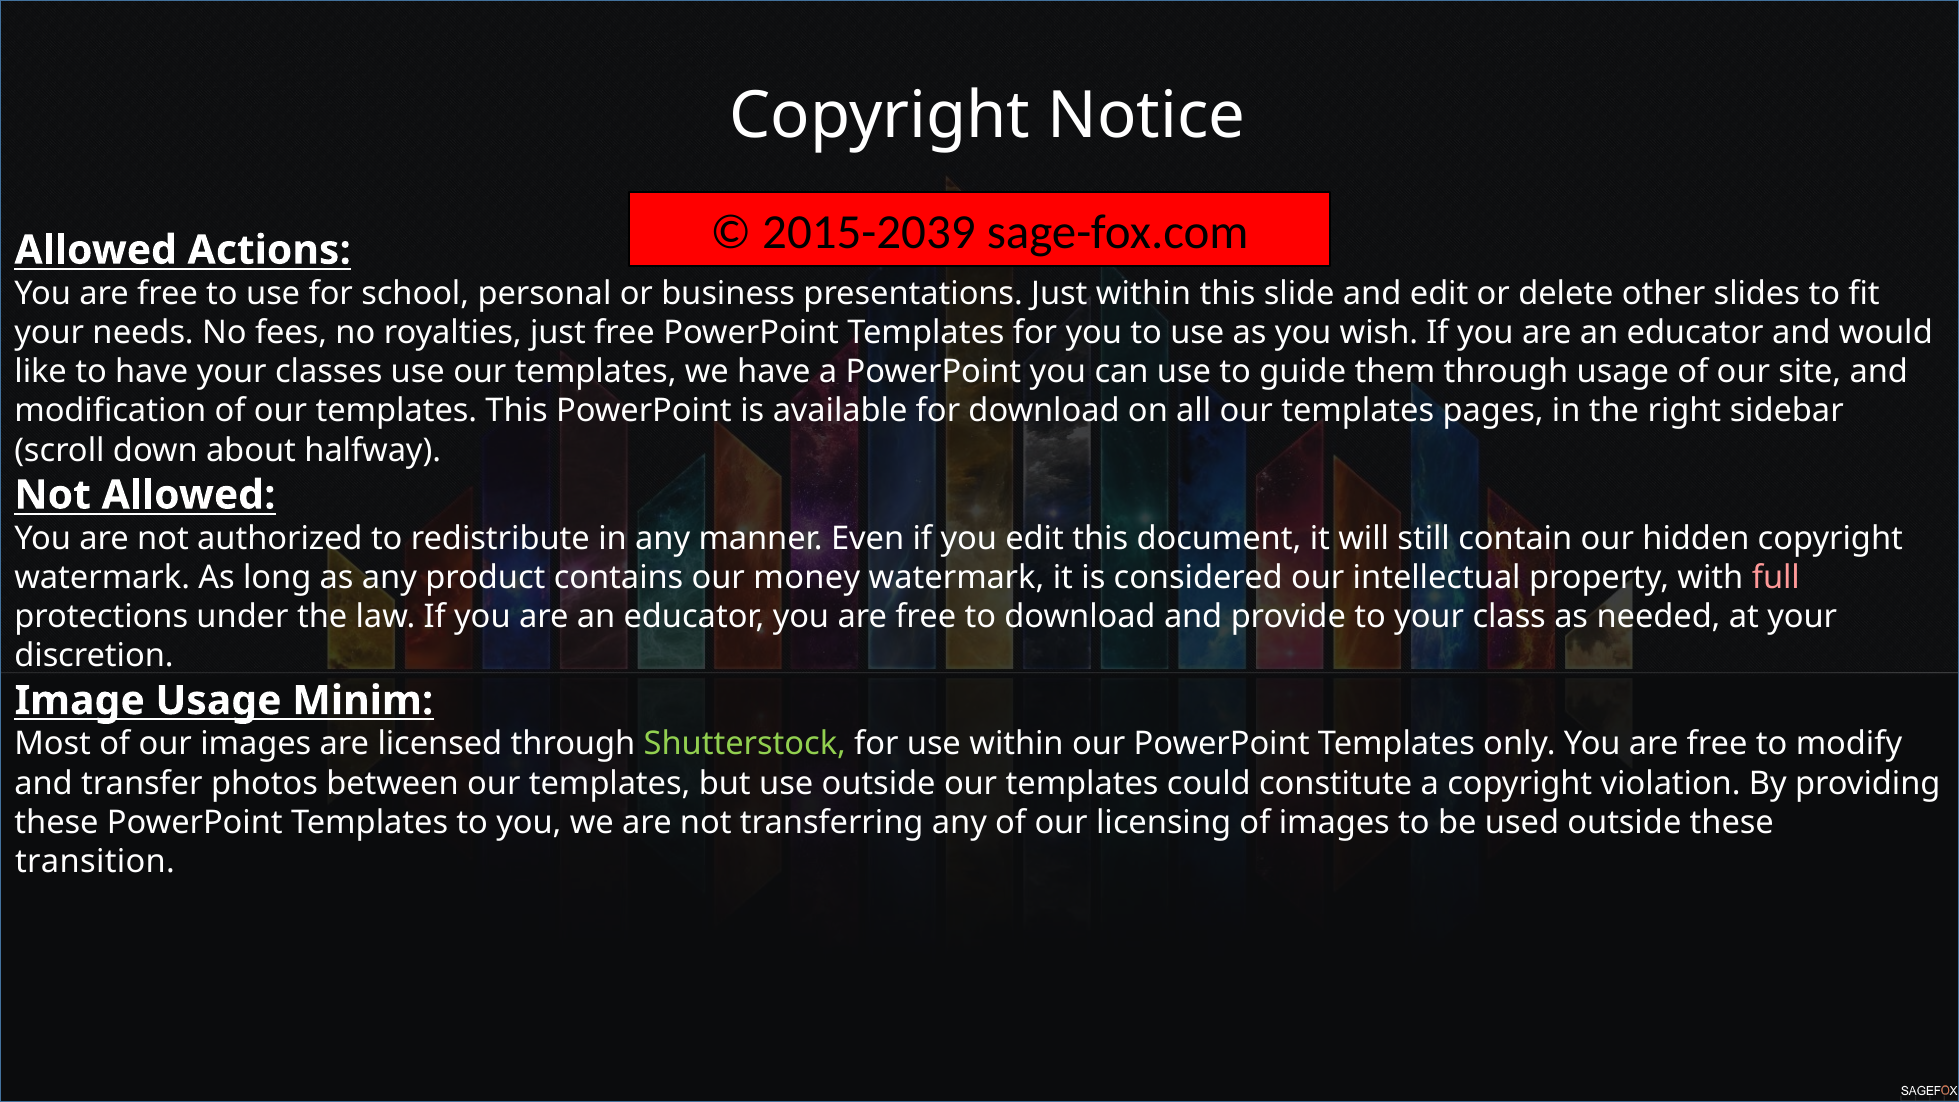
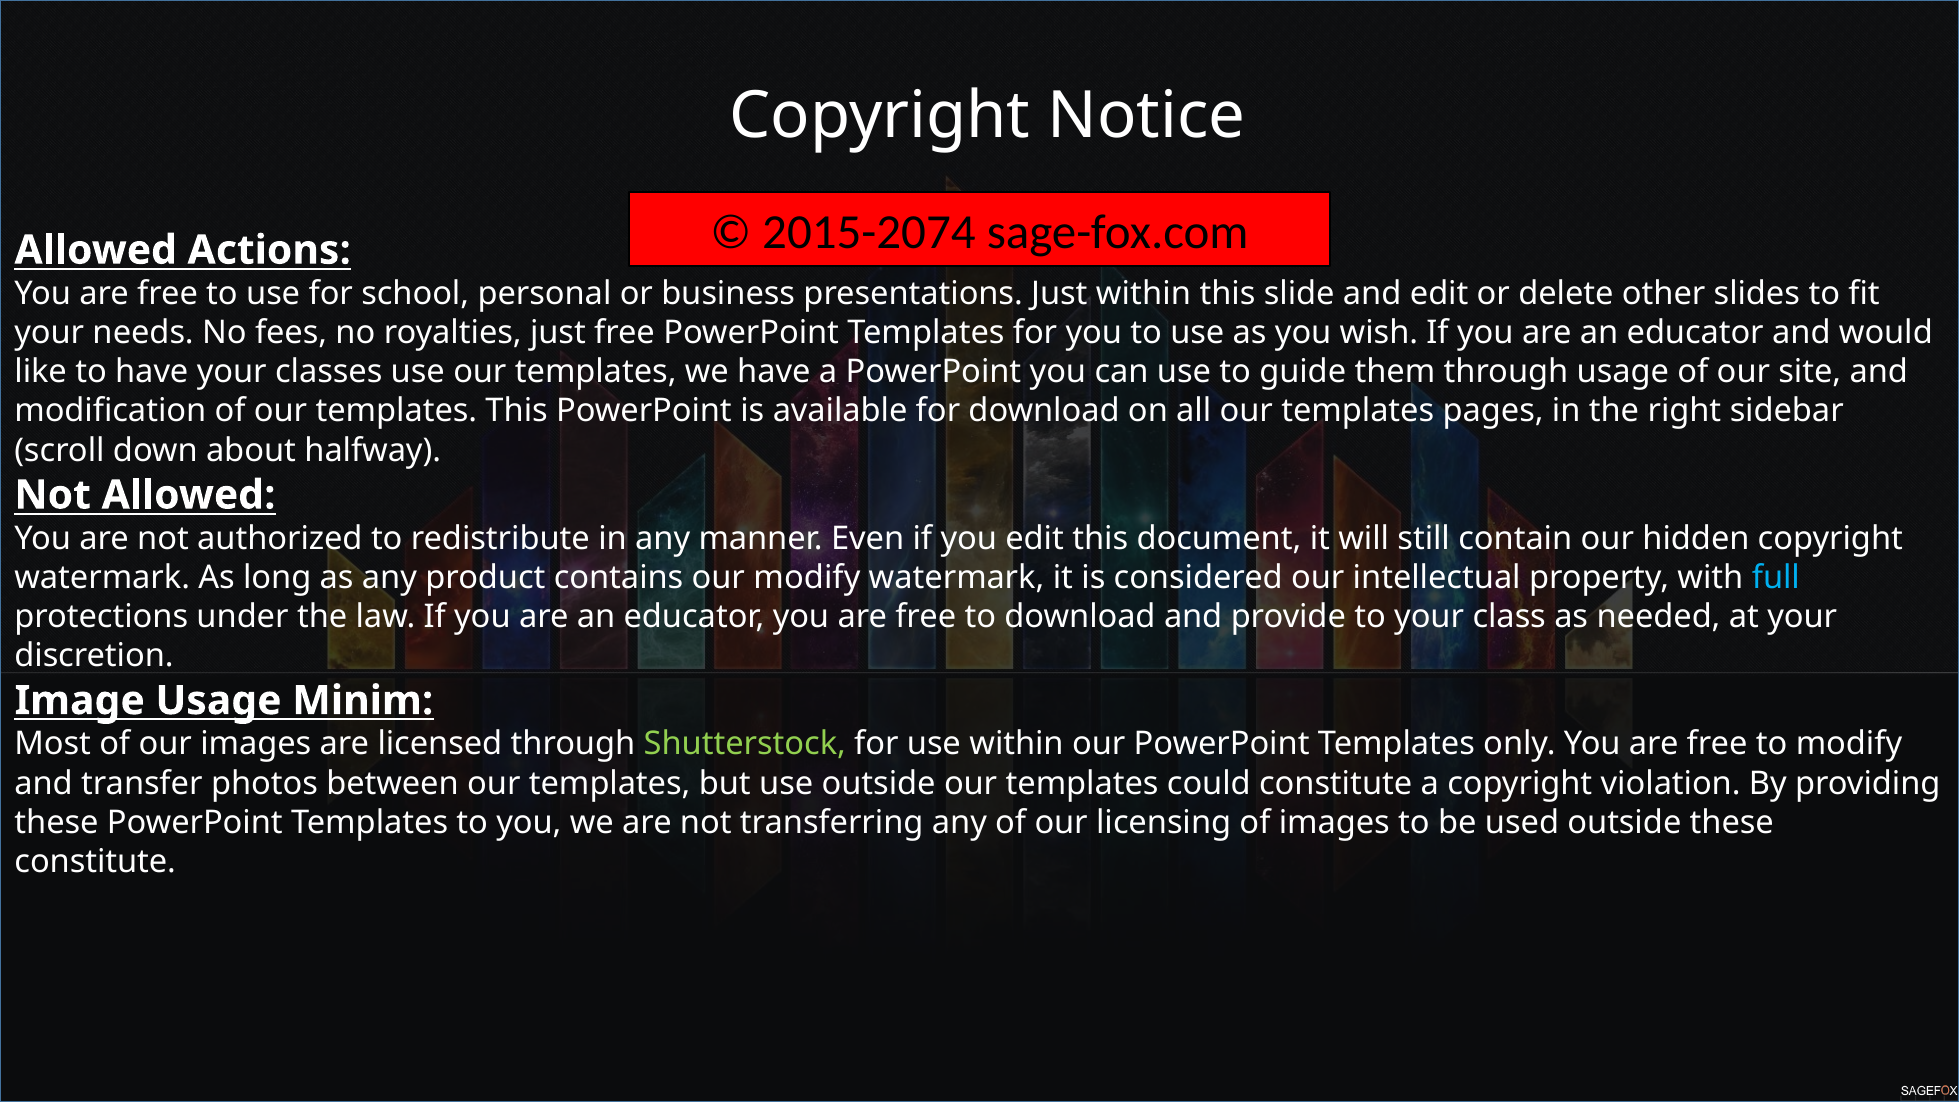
2015-2039: 2015-2039 -> 2015-2074
our money: money -> modify
full colour: pink -> light blue
transition at (95, 862): transition -> constitute
